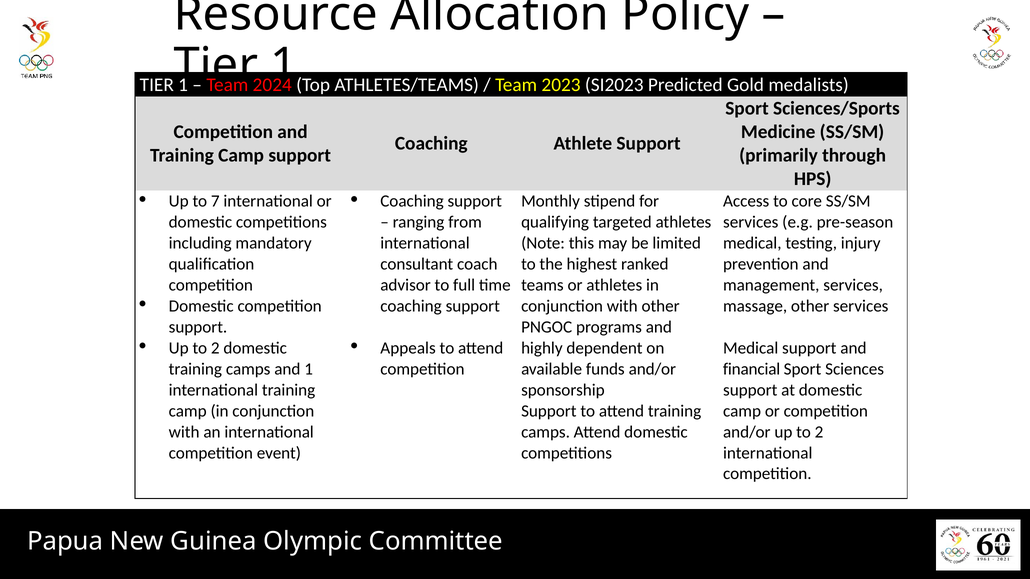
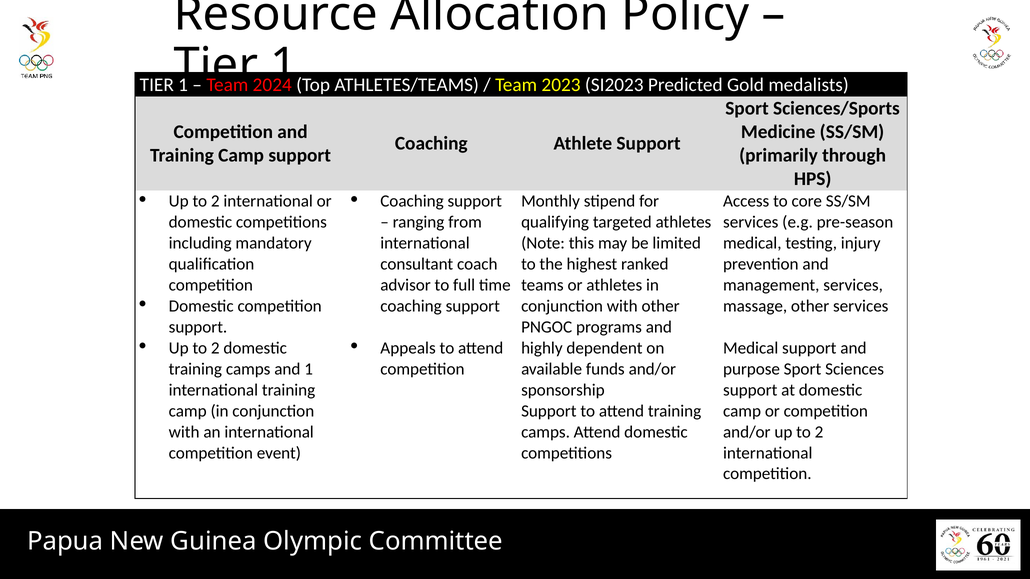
7 at (215, 201): 7 -> 2
financial: financial -> purpose
